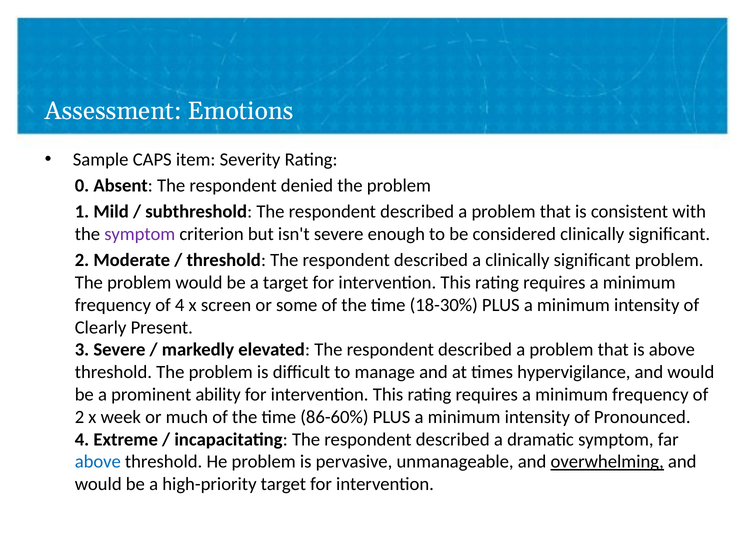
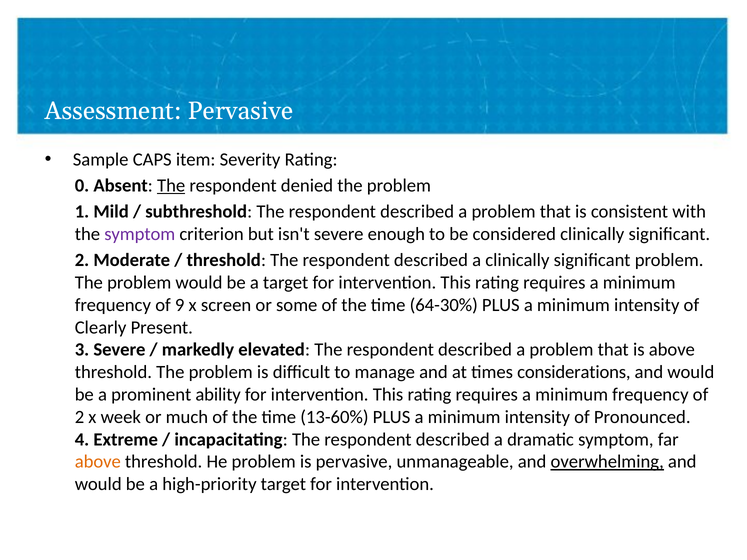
Assessment Emotions: Emotions -> Pervasive
The at (171, 186) underline: none -> present
of 4: 4 -> 9
18-30%: 18-30% -> 64-30%
hypervigilance: hypervigilance -> considerations
86-60%: 86-60% -> 13-60%
above at (98, 462) colour: blue -> orange
